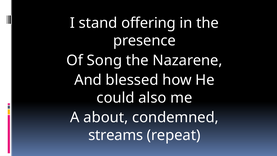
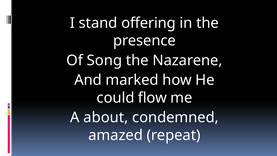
blessed: blessed -> marked
also: also -> flow
streams: streams -> amazed
